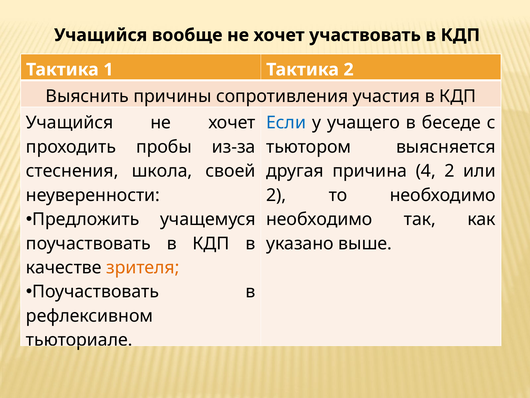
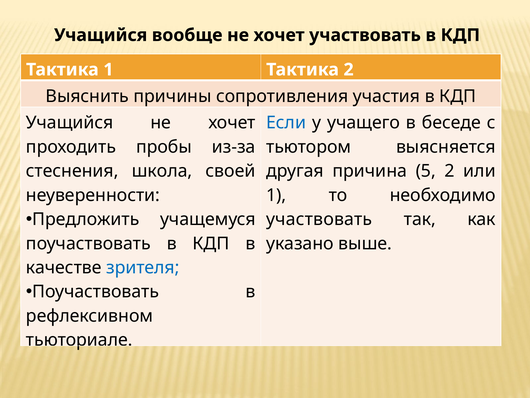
4: 4 -> 5
2 at (276, 195): 2 -> 1
необходимо at (319, 219): необходимо -> участвовать
зрителя colour: orange -> blue
